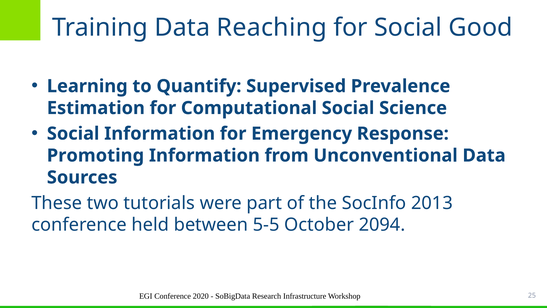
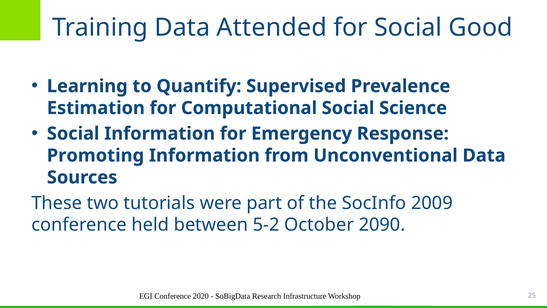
Reaching: Reaching -> Attended
2013: 2013 -> 2009
5-5: 5-5 -> 5-2
2094: 2094 -> 2090
